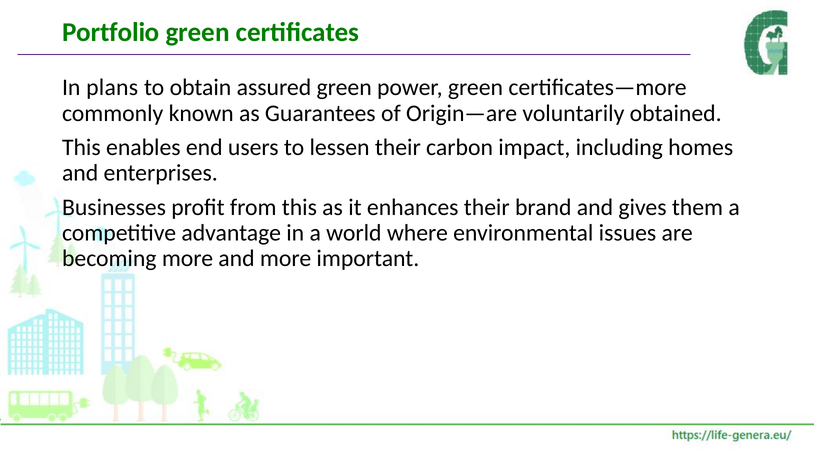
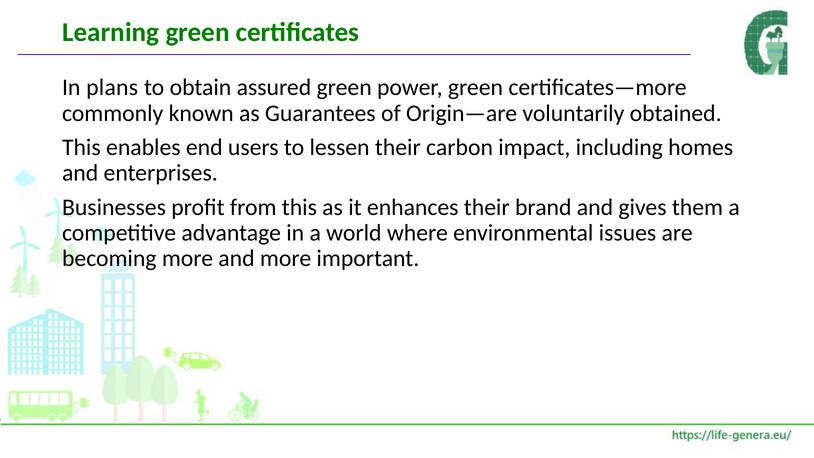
Portfolio: Portfolio -> Learning
